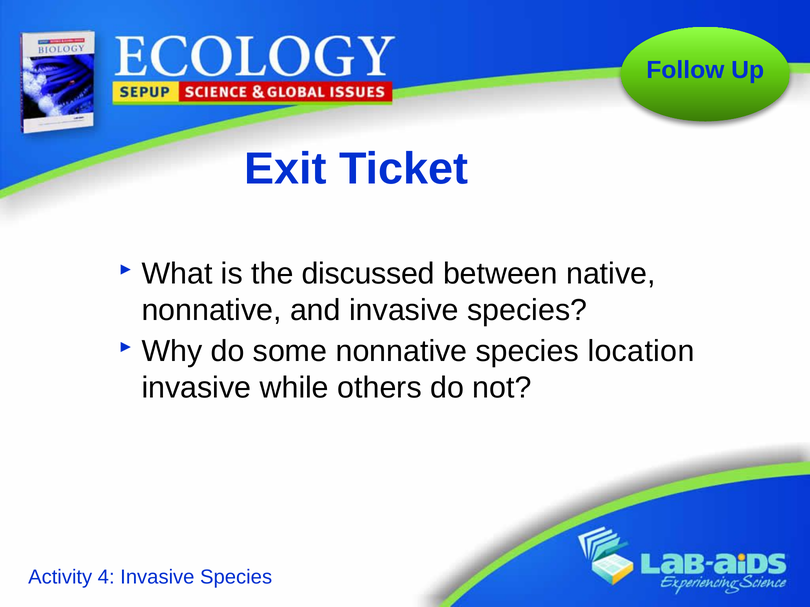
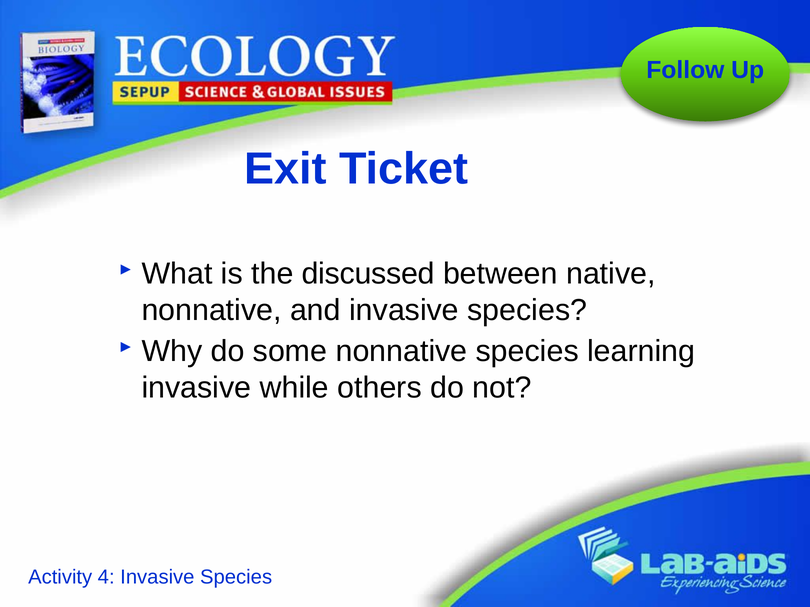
location: location -> learning
